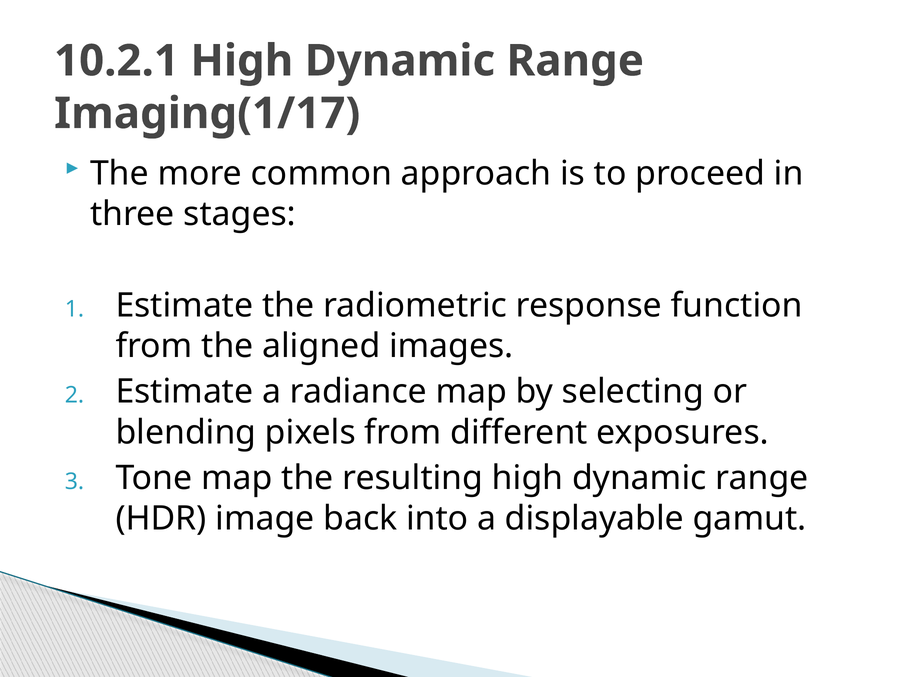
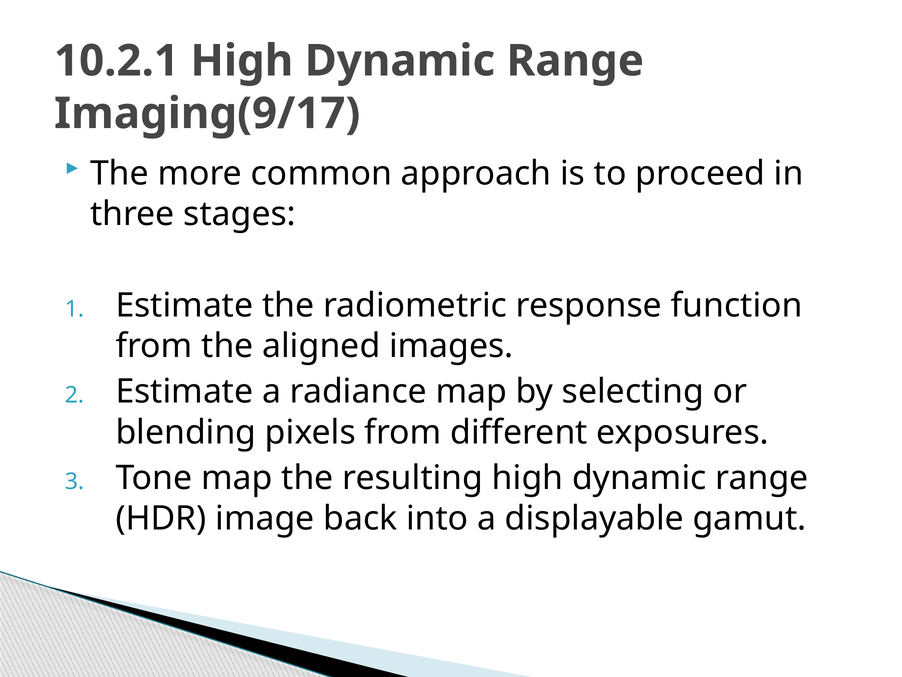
Imaging(1/17: Imaging(1/17 -> Imaging(9/17
